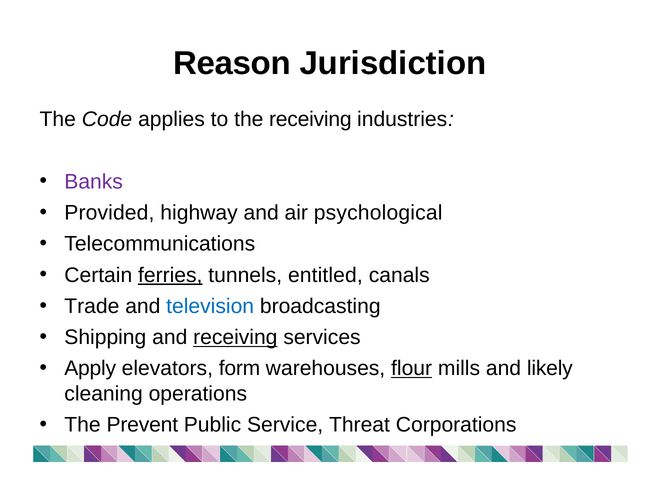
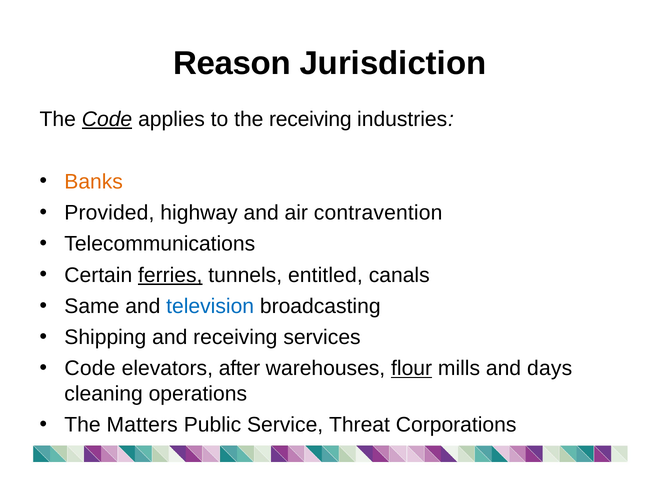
Code at (107, 119) underline: none -> present
Banks colour: purple -> orange
psychological: psychological -> contravention
Trade: Trade -> Same
receiving at (235, 337) underline: present -> none
Apply at (90, 369): Apply -> Code
form: form -> after
likely: likely -> days
Prevent: Prevent -> Matters
